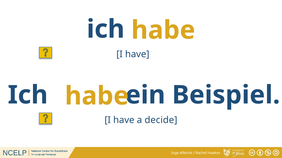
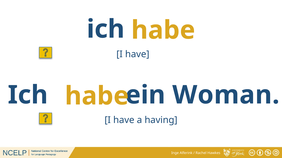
Beispiel: Beispiel -> Woman
decide: decide -> having
